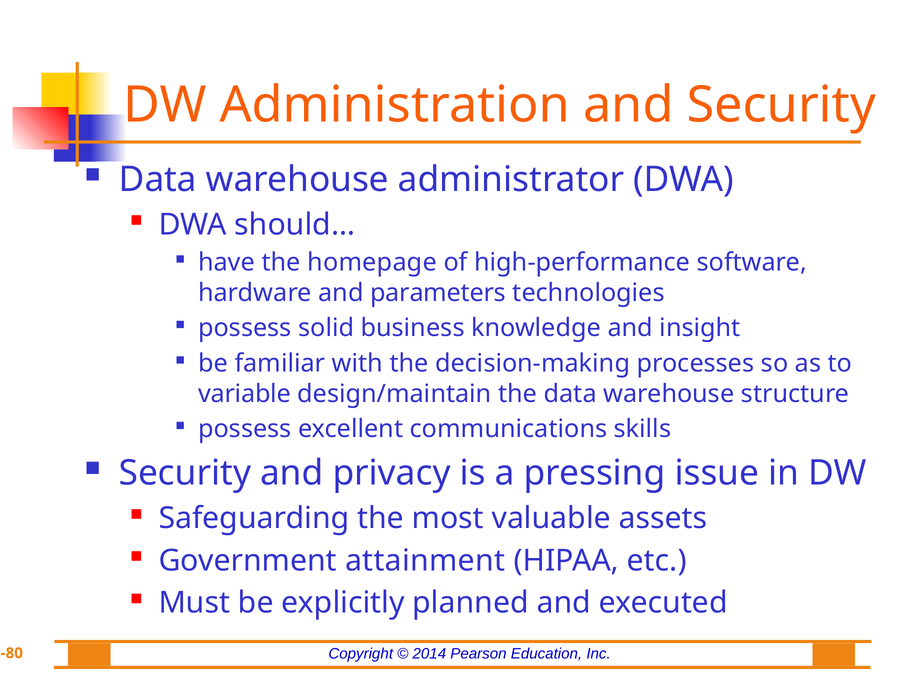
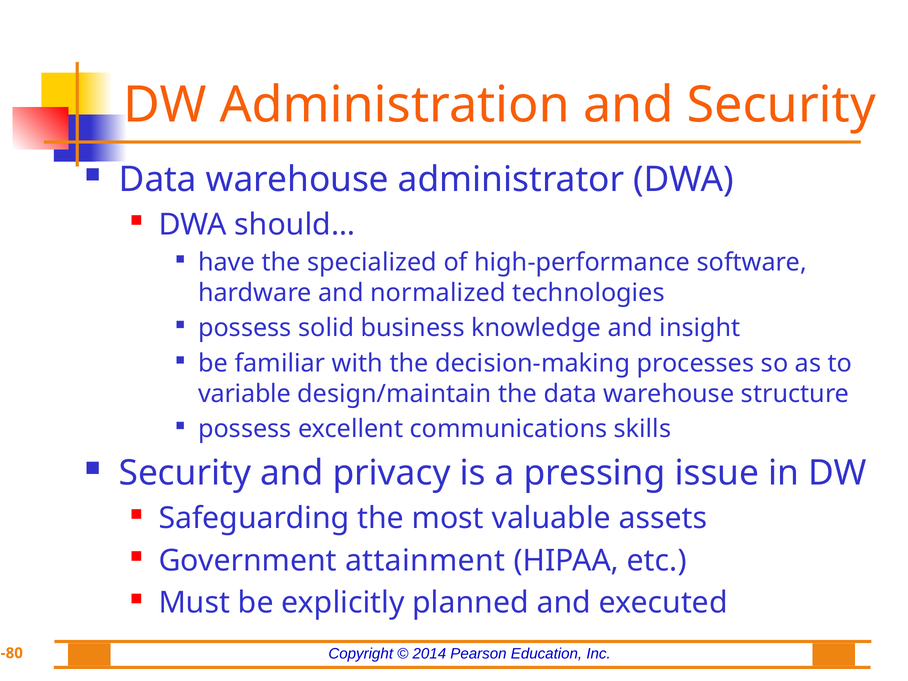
homepage: homepage -> specialized
parameters: parameters -> normalized
